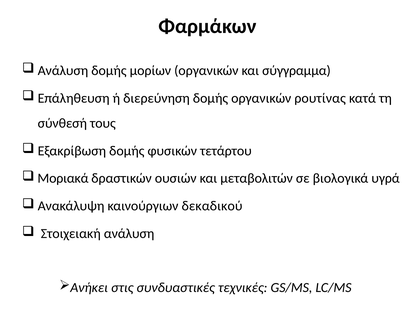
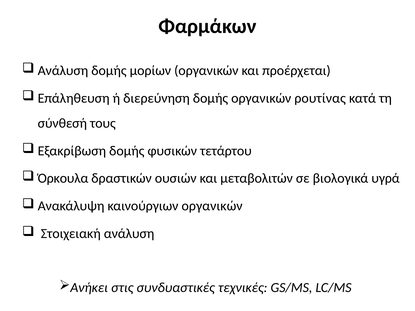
σύγγραμμα: σύγγραμμα -> προέρχεται
Μοριακά: Μοριακά -> Όρκουλα
καινούργιων δεκαδικού: δεκαδικού -> οργανικών
